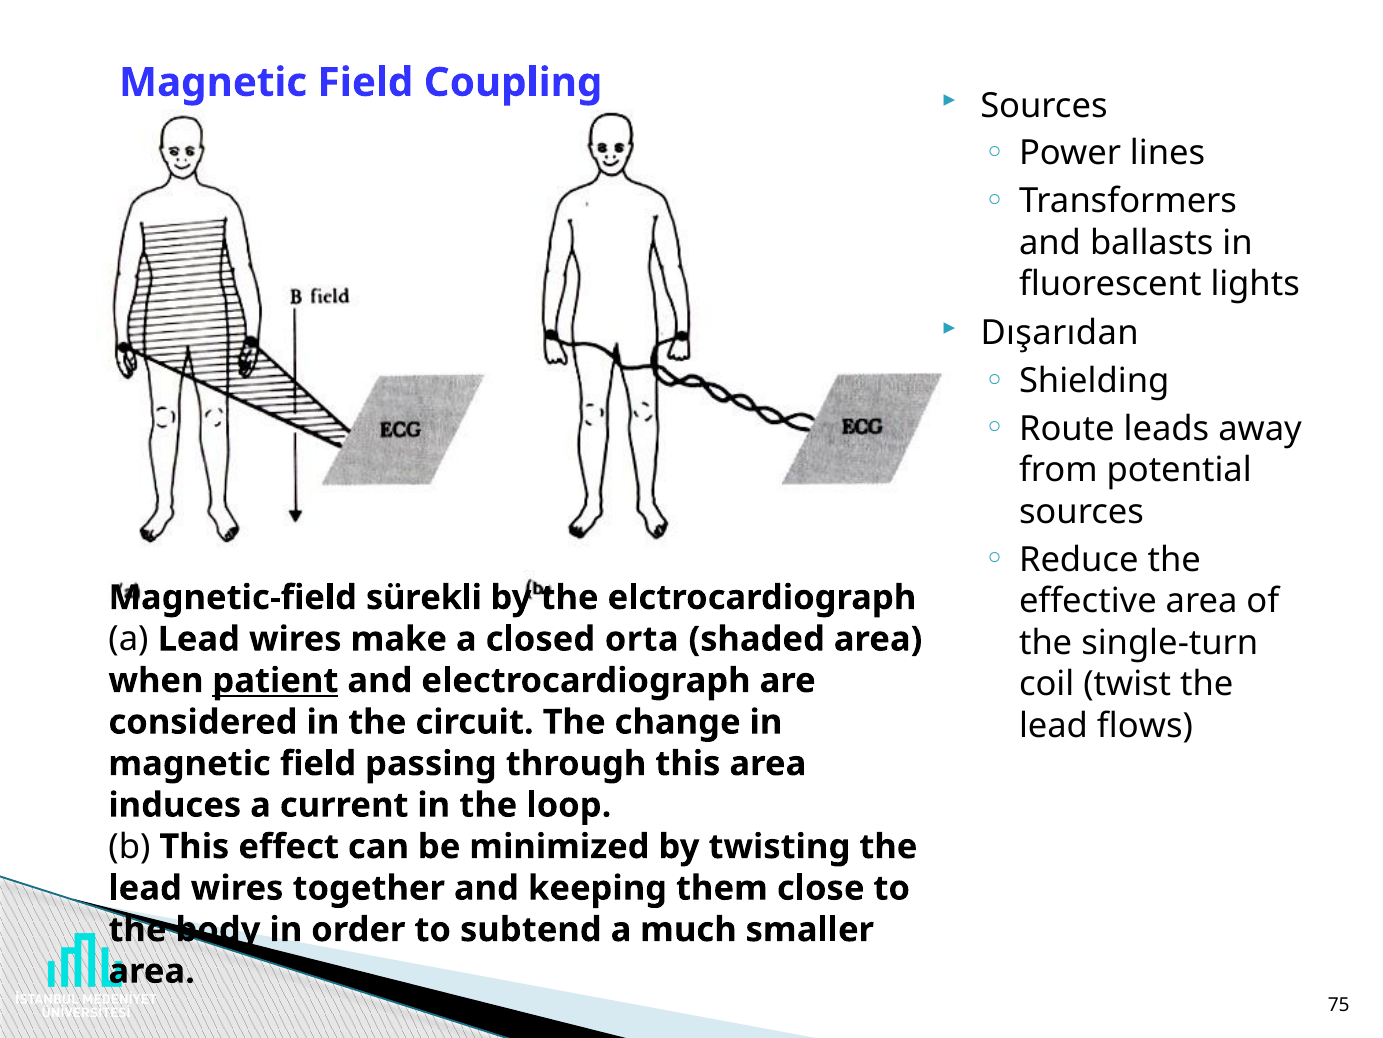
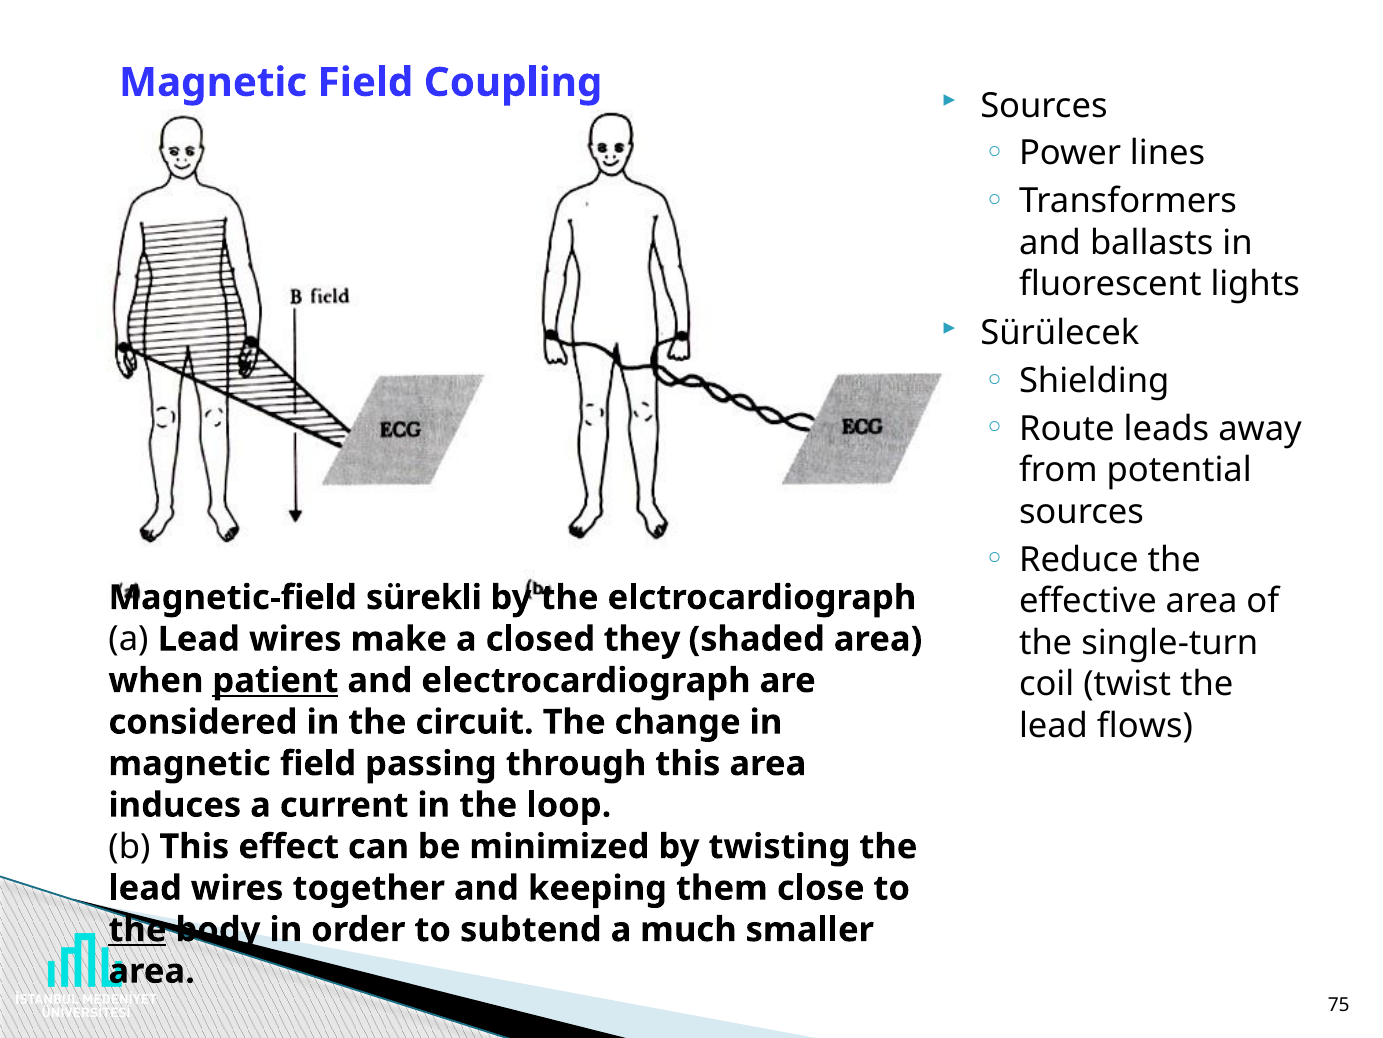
Dışarıdan: Dışarıdan -> Sürülecek
orta: orta -> they
the at (137, 929) underline: none -> present
